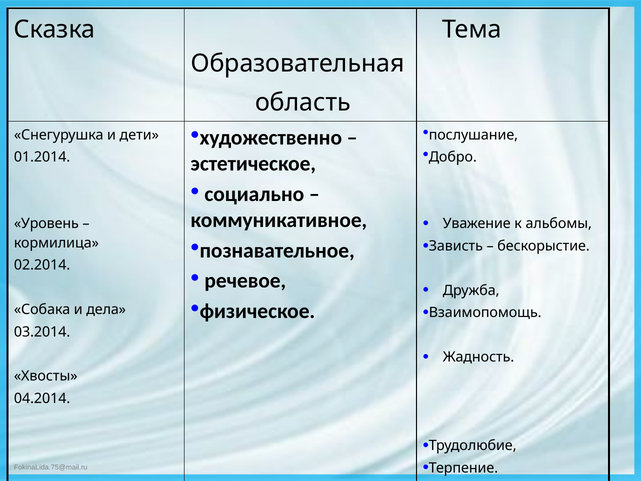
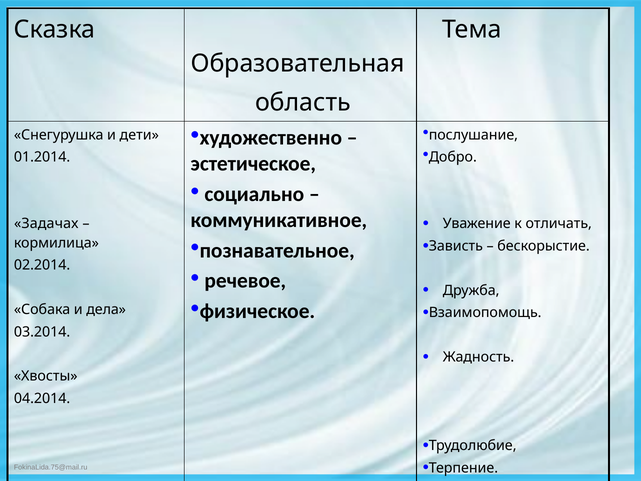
альбомы: альбомы -> отличать
Уровень: Уровень -> Задачах
